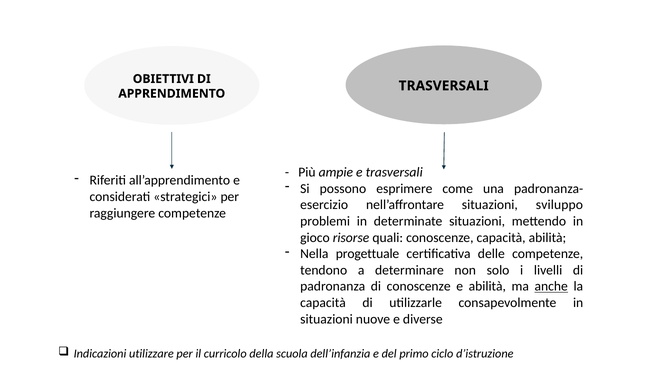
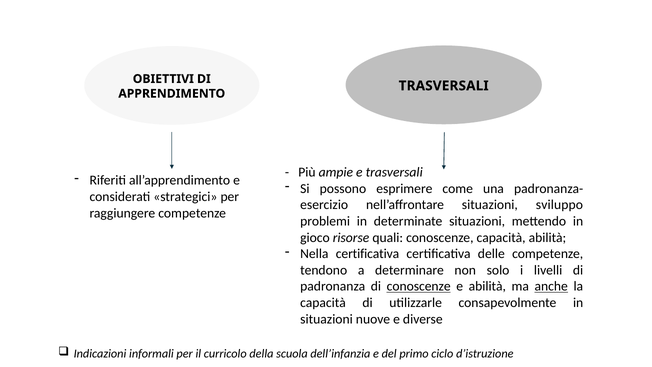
Nella progettuale: progettuale -> certificativa
conoscenze at (419, 286) underline: none -> present
utilizzare: utilizzare -> informali
